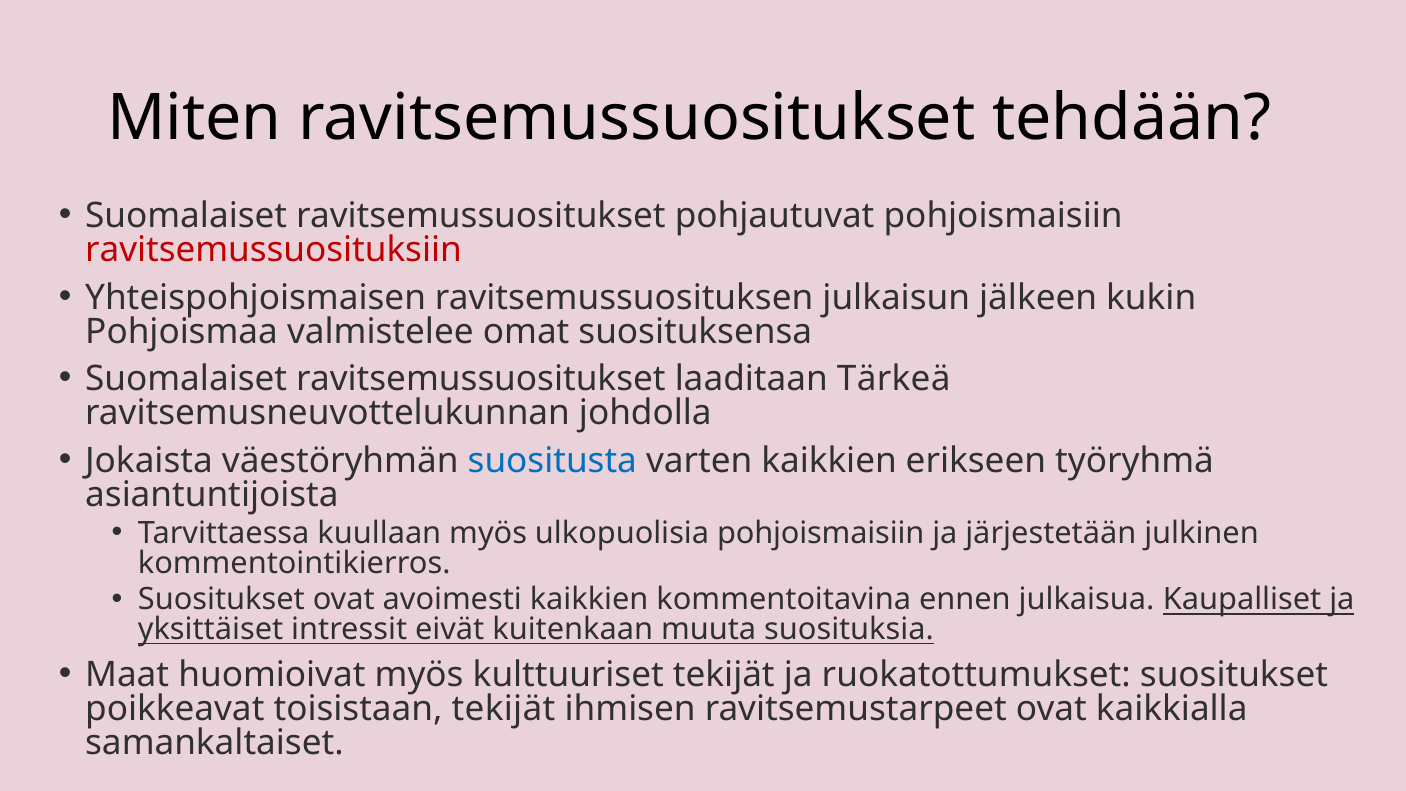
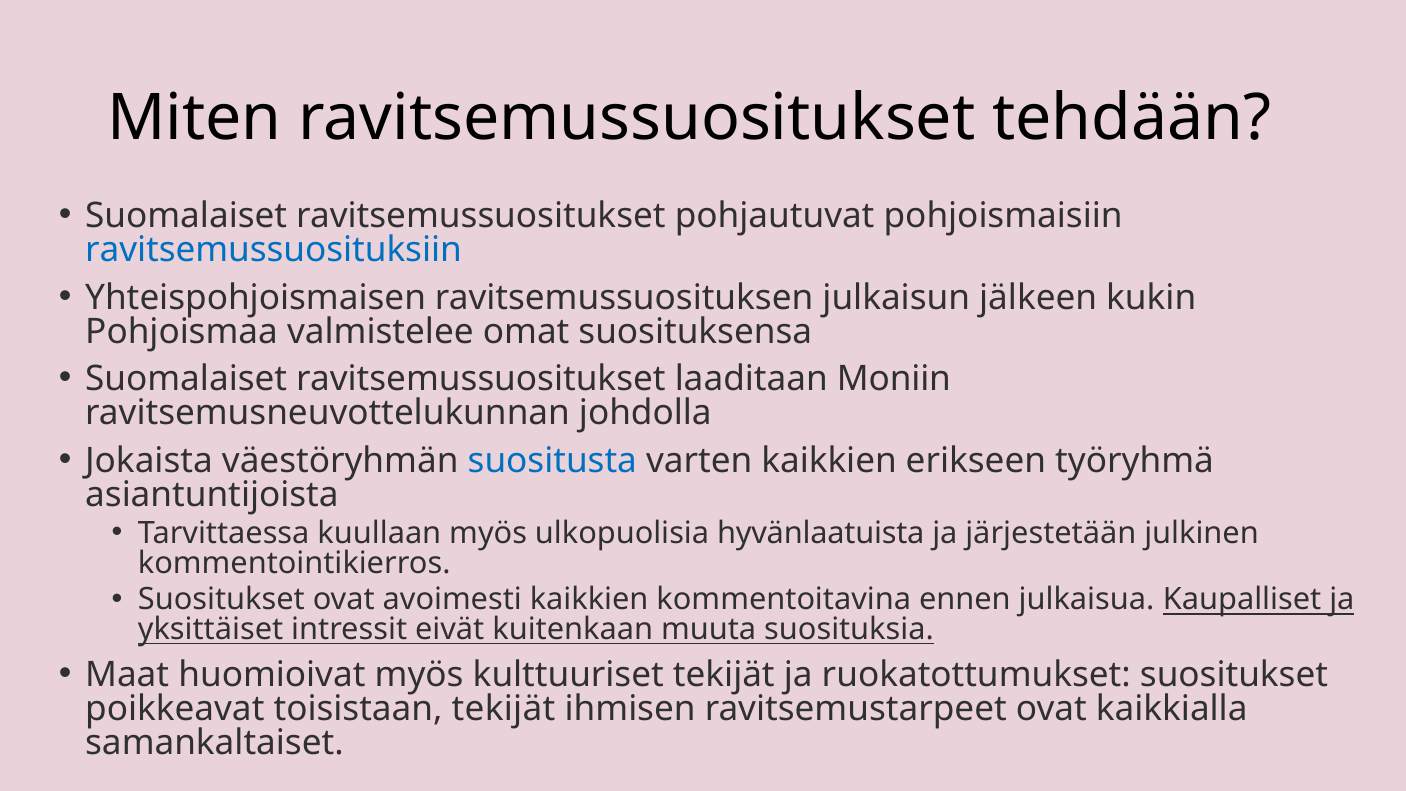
ravitsemussuosituksiin colour: red -> blue
Tärkeä: Tärkeä -> Moniin
ulkopuolisia pohjoismaisiin: pohjoismaisiin -> hyvänlaatuista
